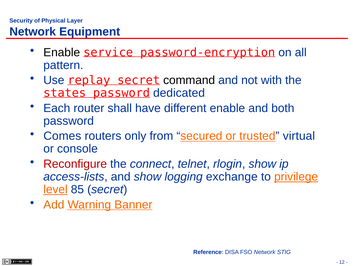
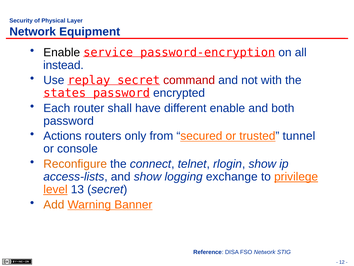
pattern: pattern -> instead
command colour: black -> red
dedicated: dedicated -> encrypted
Comes: Comes -> Actions
virtual: virtual -> tunnel
Reconfigure colour: red -> orange
85: 85 -> 13
